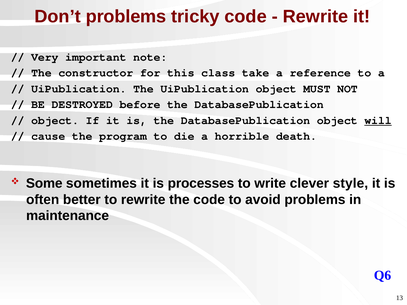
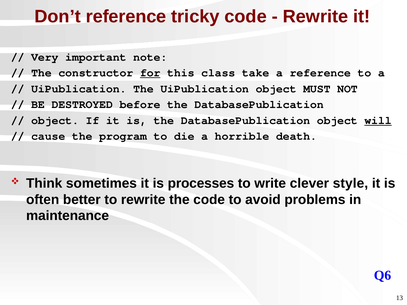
Don’t problems: problems -> reference
for underline: none -> present
Some: Some -> Think
